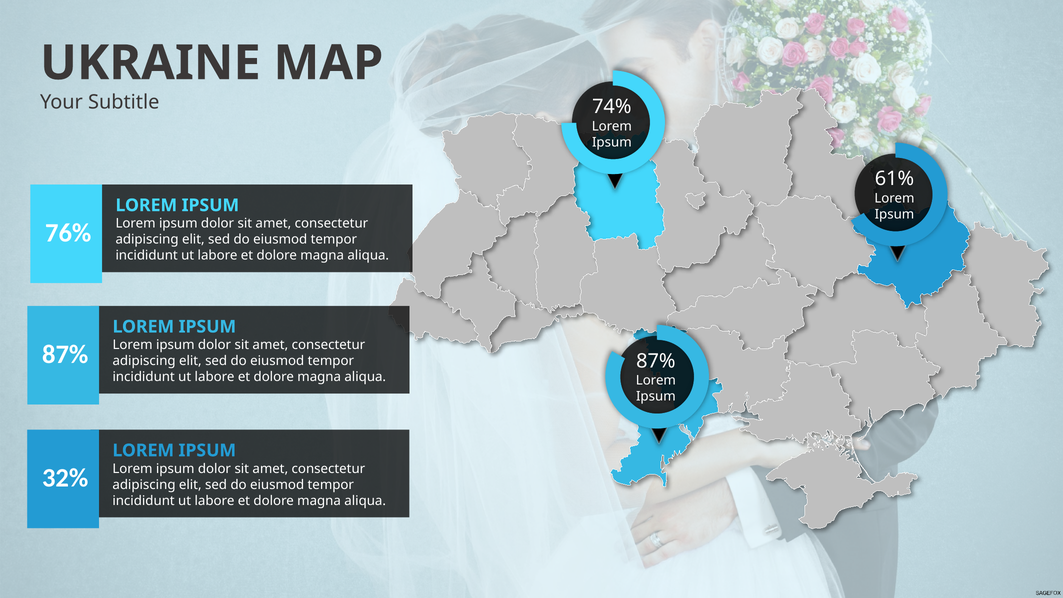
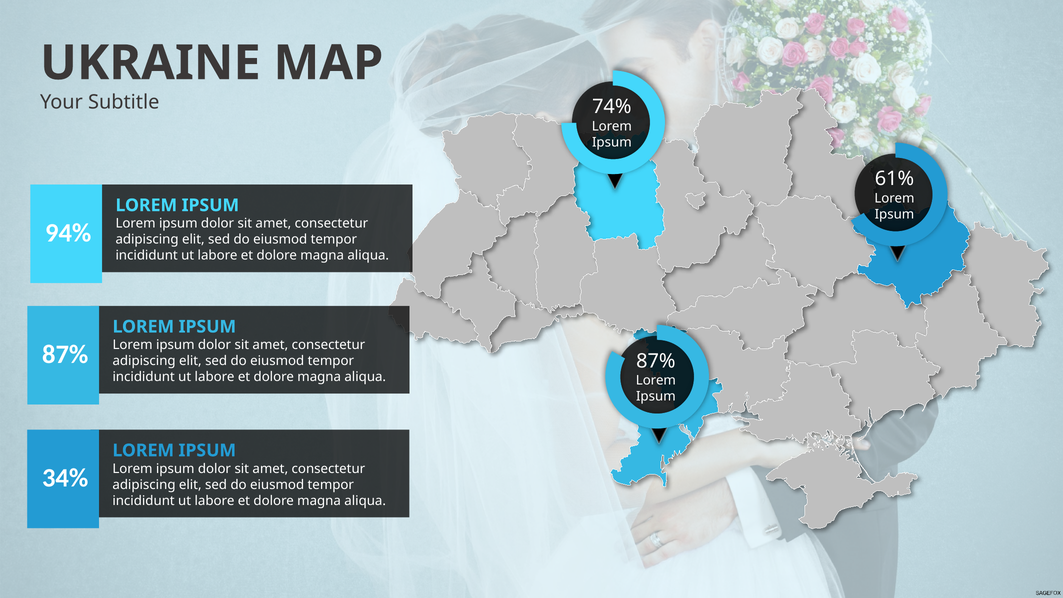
76%: 76% -> 94%
32%: 32% -> 34%
